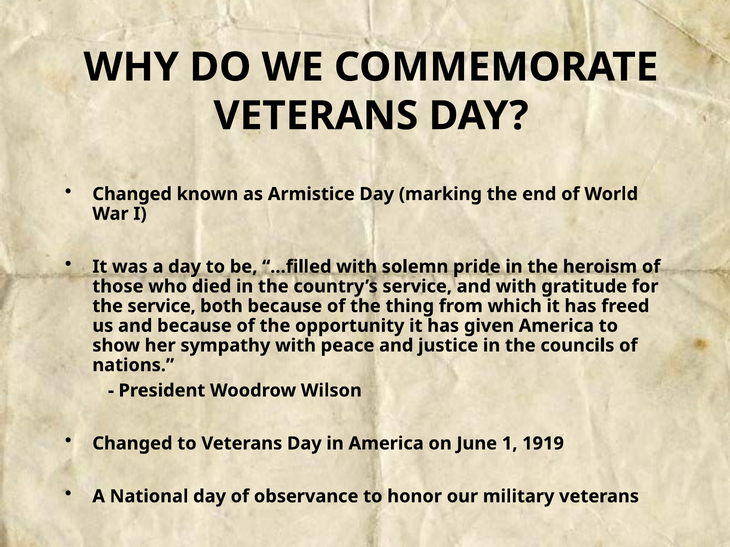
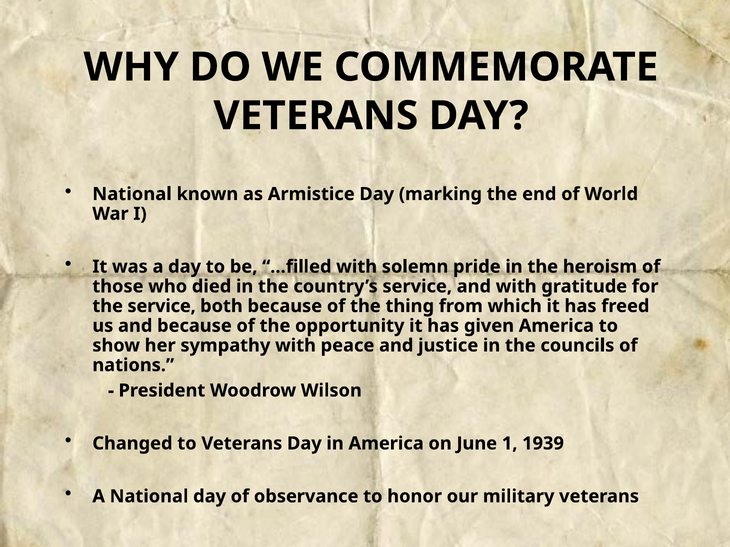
Changed at (132, 194): Changed -> National
1919: 1919 -> 1939
